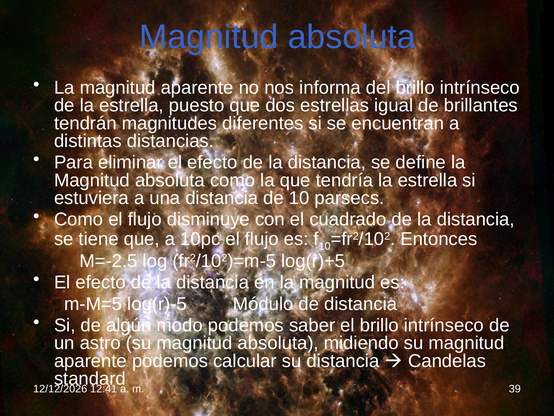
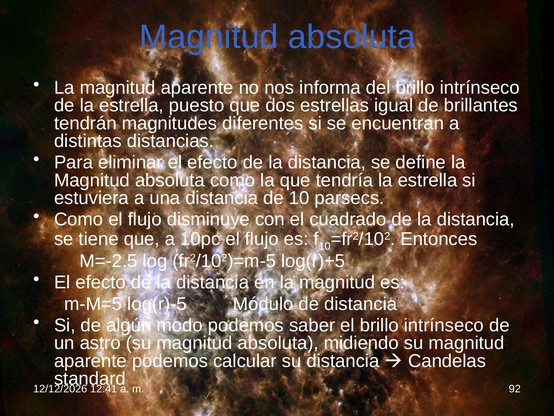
39: 39 -> 92
